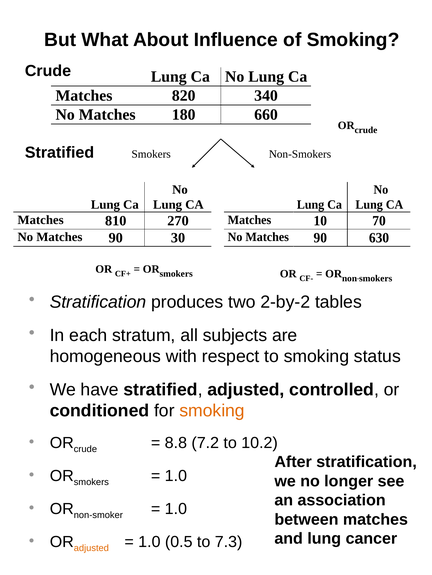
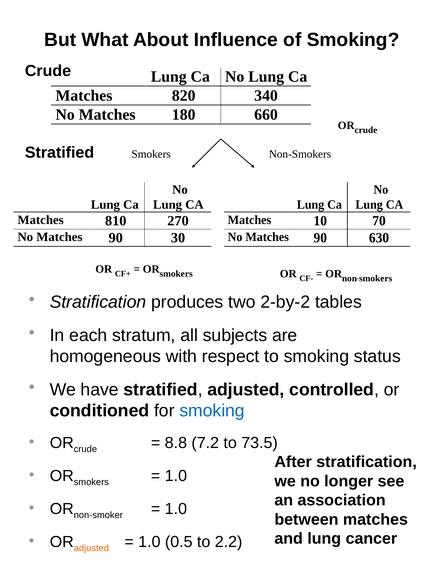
smoking at (212, 412) colour: orange -> blue
10.2: 10.2 -> 73.5
7.3: 7.3 -> 2.2
